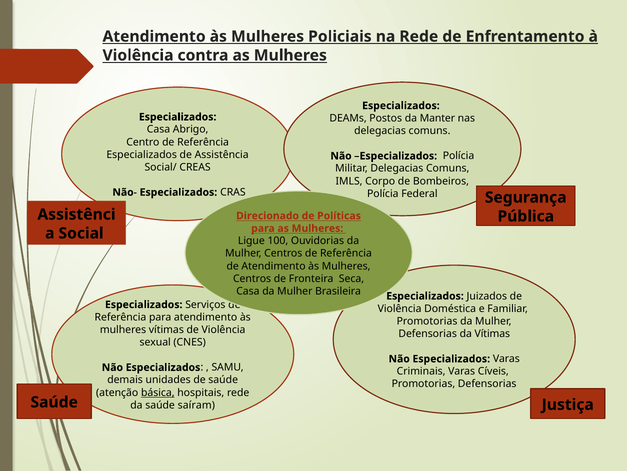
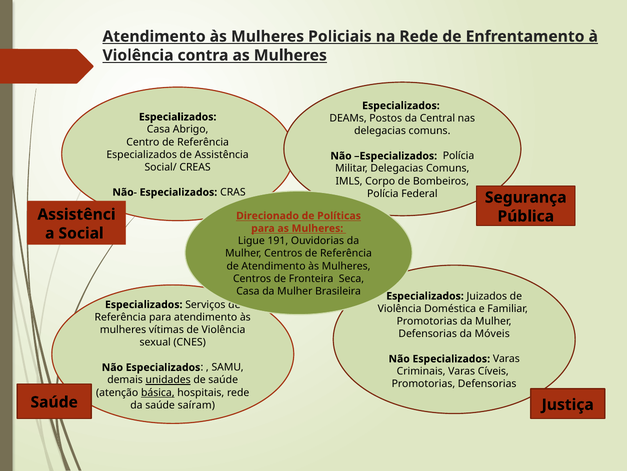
Manter: Manter -> Central
100: 100 -> 191
da Vítimas: Vítimas -> Móveis
unidades underline: none -> present
